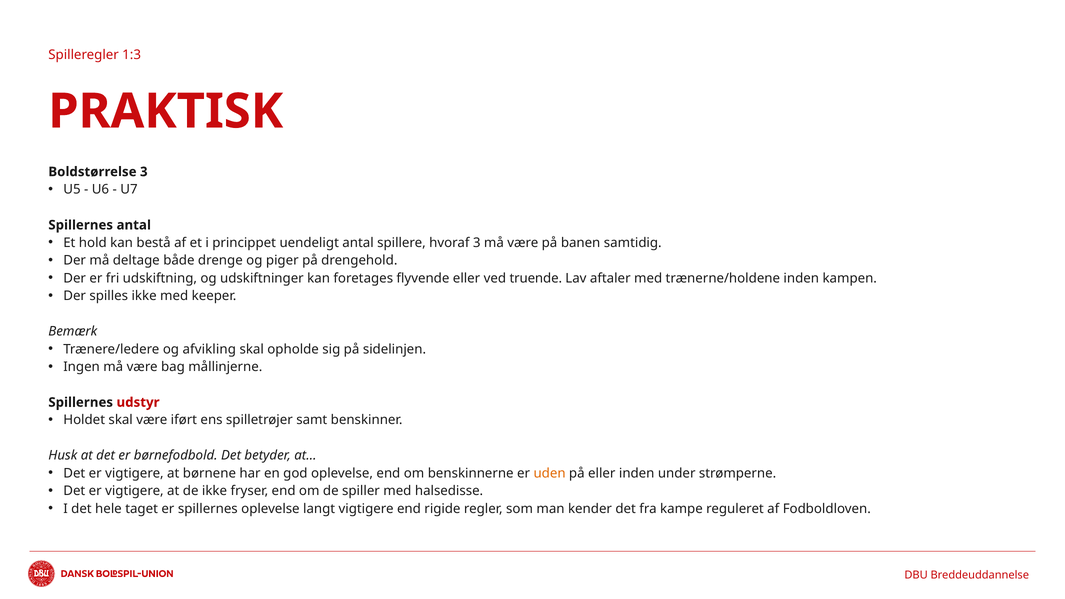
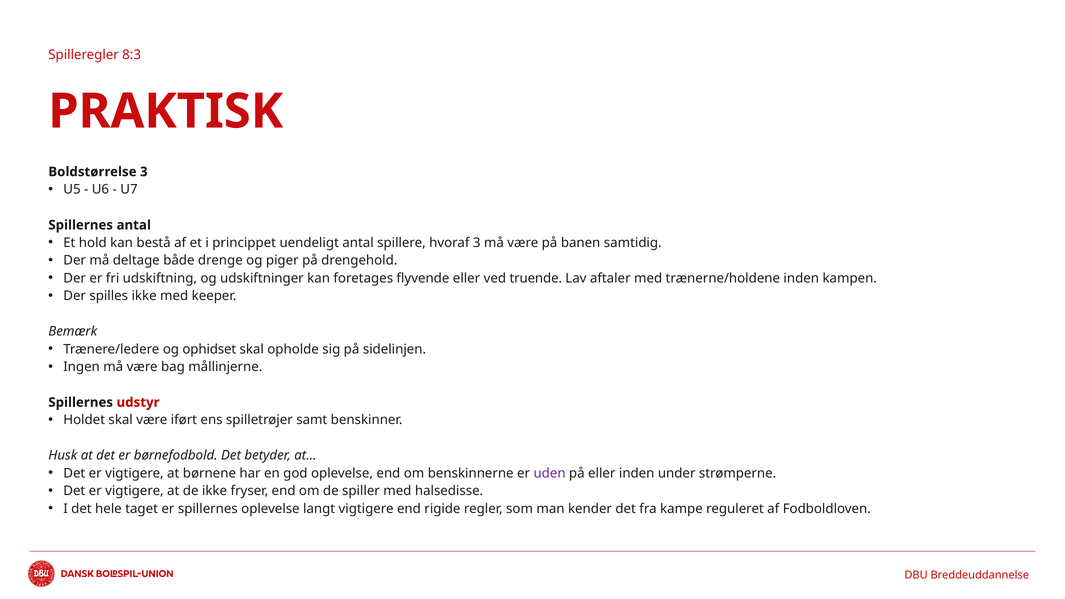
1:3: 1:3 -> 8:3
afvikling: afvikling -> ophidset
uden colour: orange -> purple
